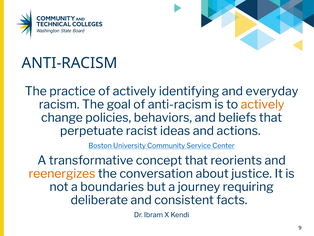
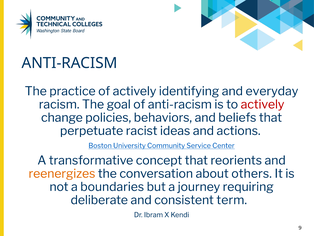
actively at (262, 104) colour: orange -> red
justice: justice -> others
facts: facts -> term
